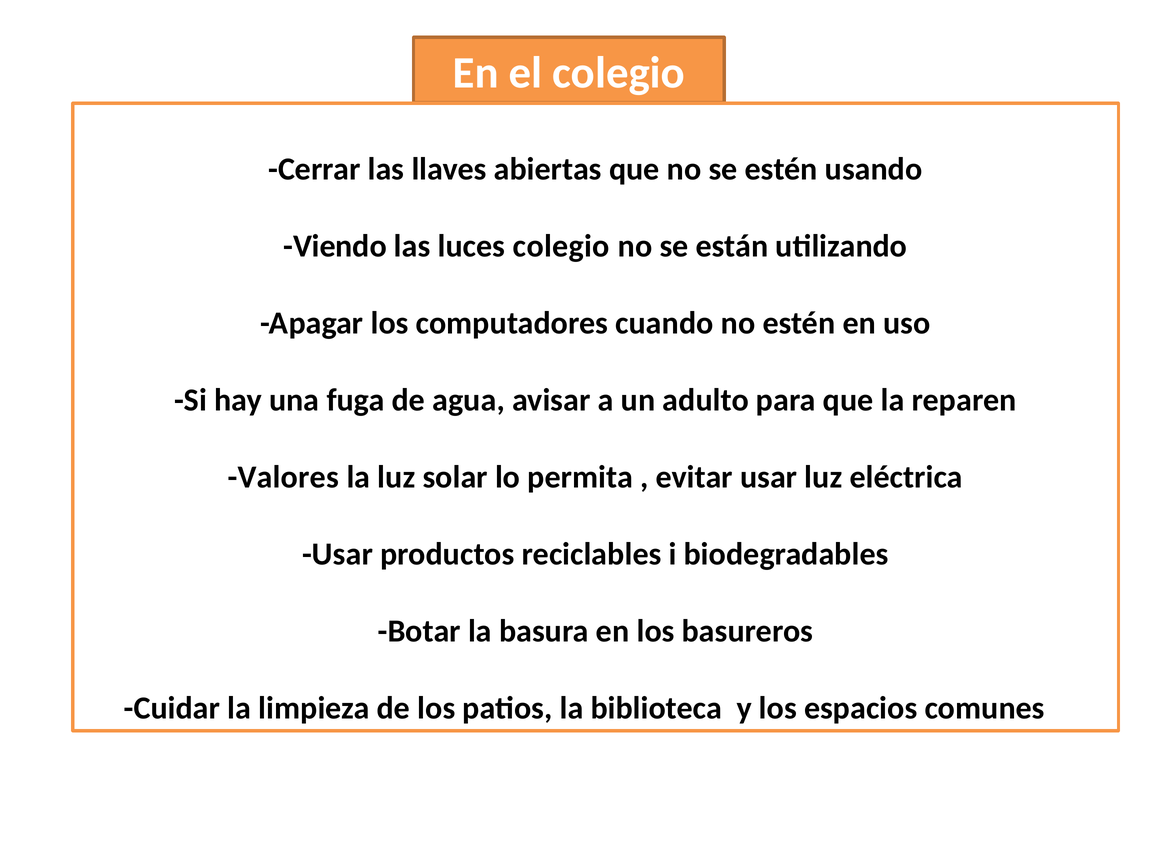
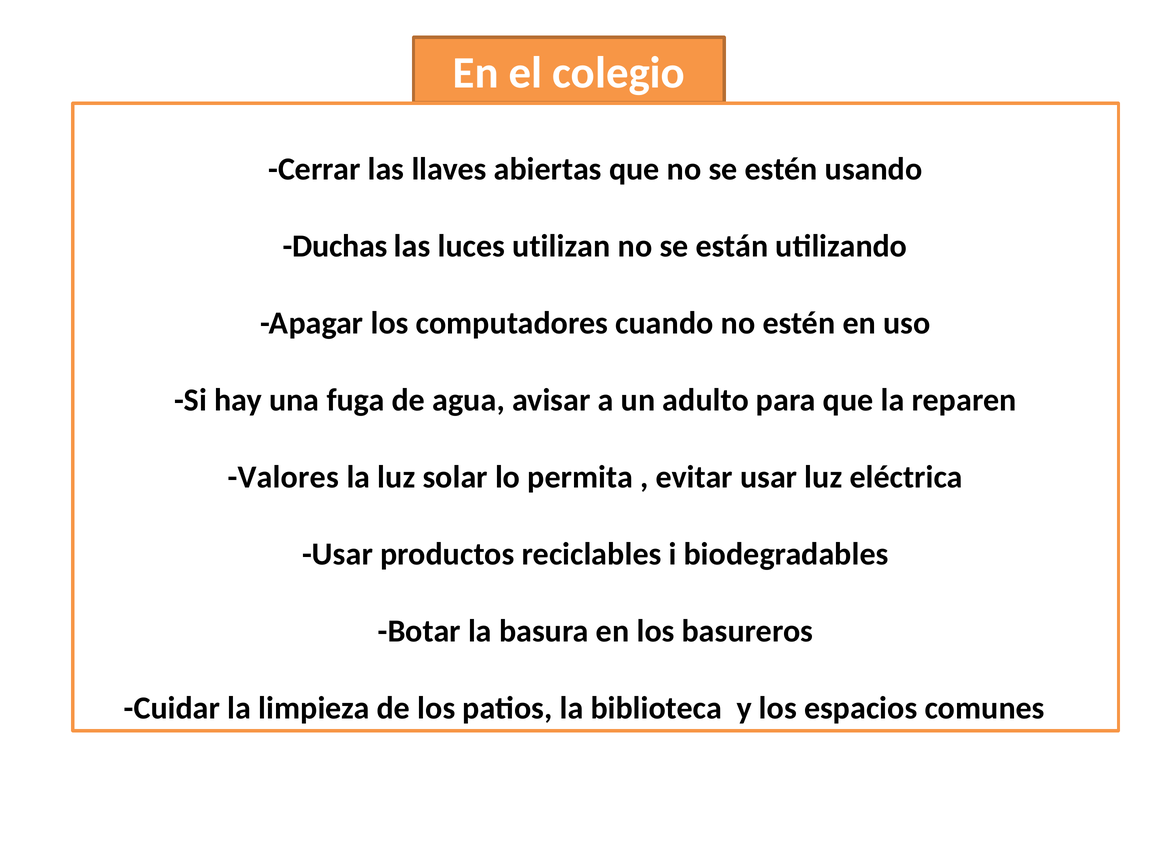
Viendo: Viendo -> Duchas
luces colegio: colegio -> utilizan
